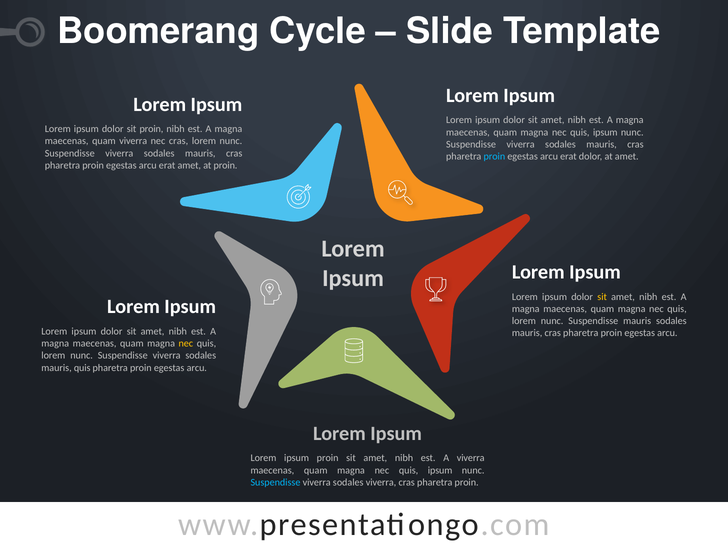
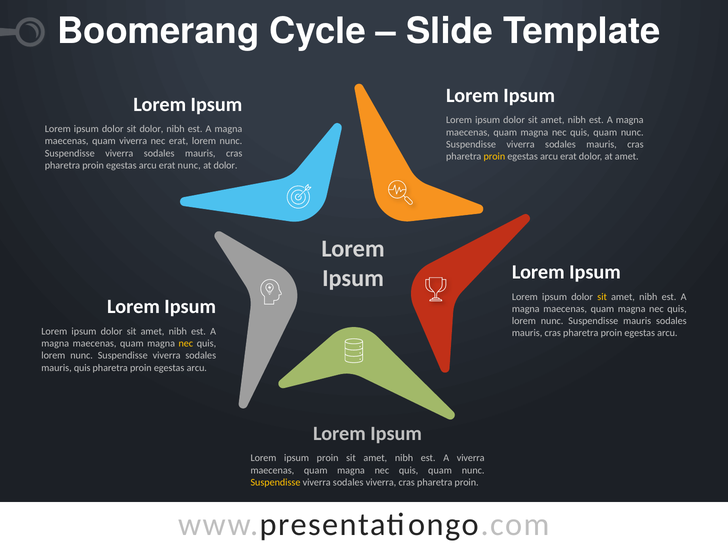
sit proin: proin -> dolor
ipsum at (605, 132): ipsum -> quam
nec cras: cras -> erat
proin at (494, 157) colour: light blue -> yellow
erat amet: amet -> nunc
at proin: proin -> dolor
ipsum at (440, 470): ipsum -> quam
Suspendisse at (275, 482) colour: light blue -> yellow
